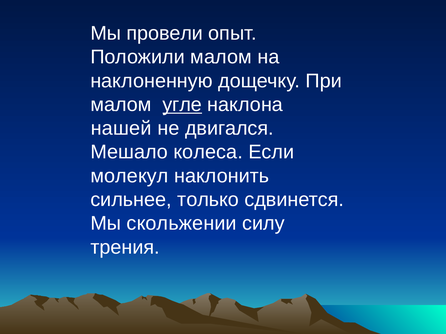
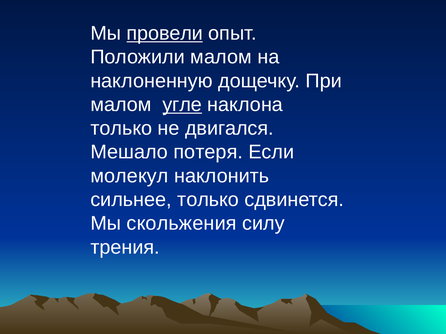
провели underline: none -> present
нашей at (121, 129): нашей -> только
колеса: колеса -> потеря
скольжении: скольжении -> скольжения
